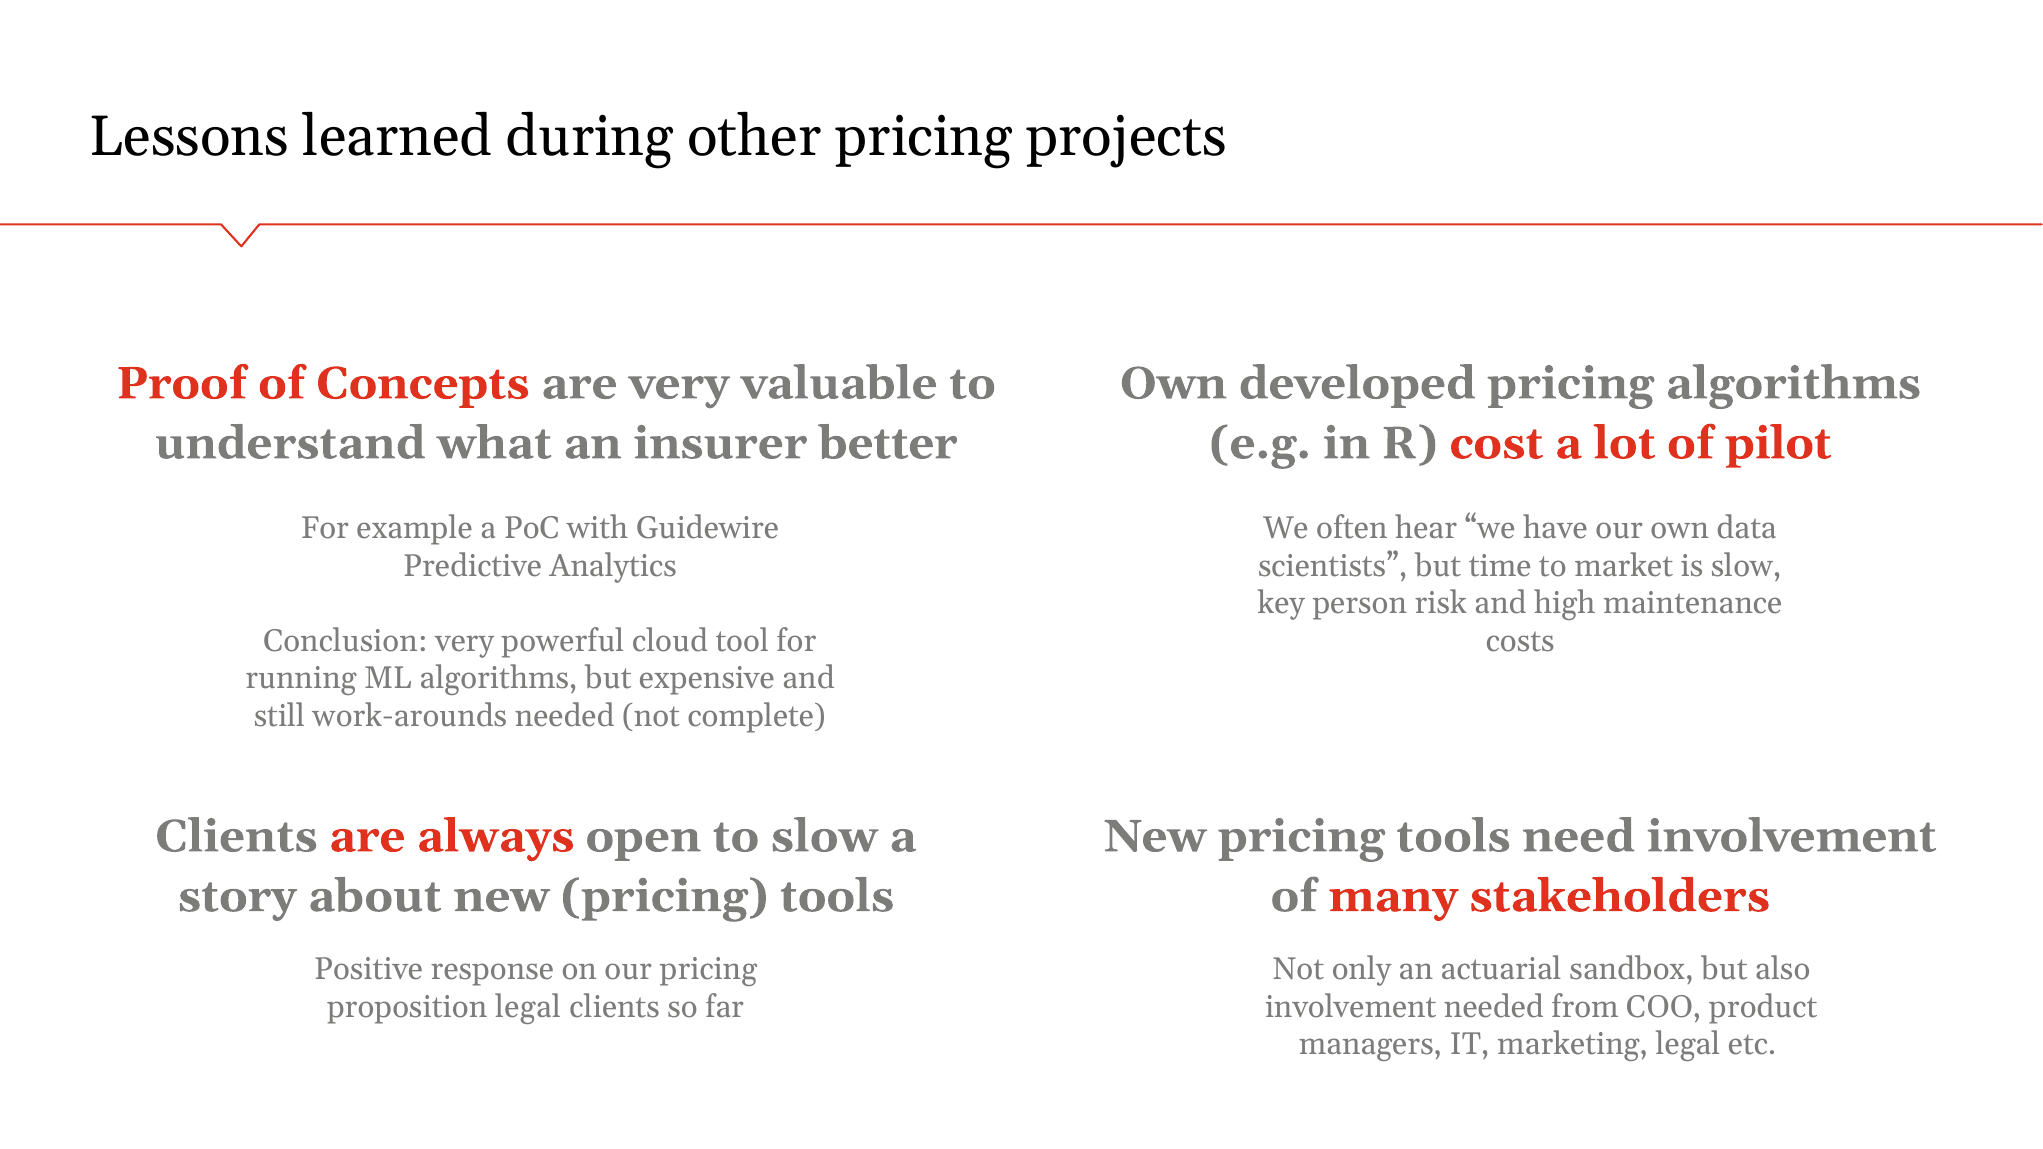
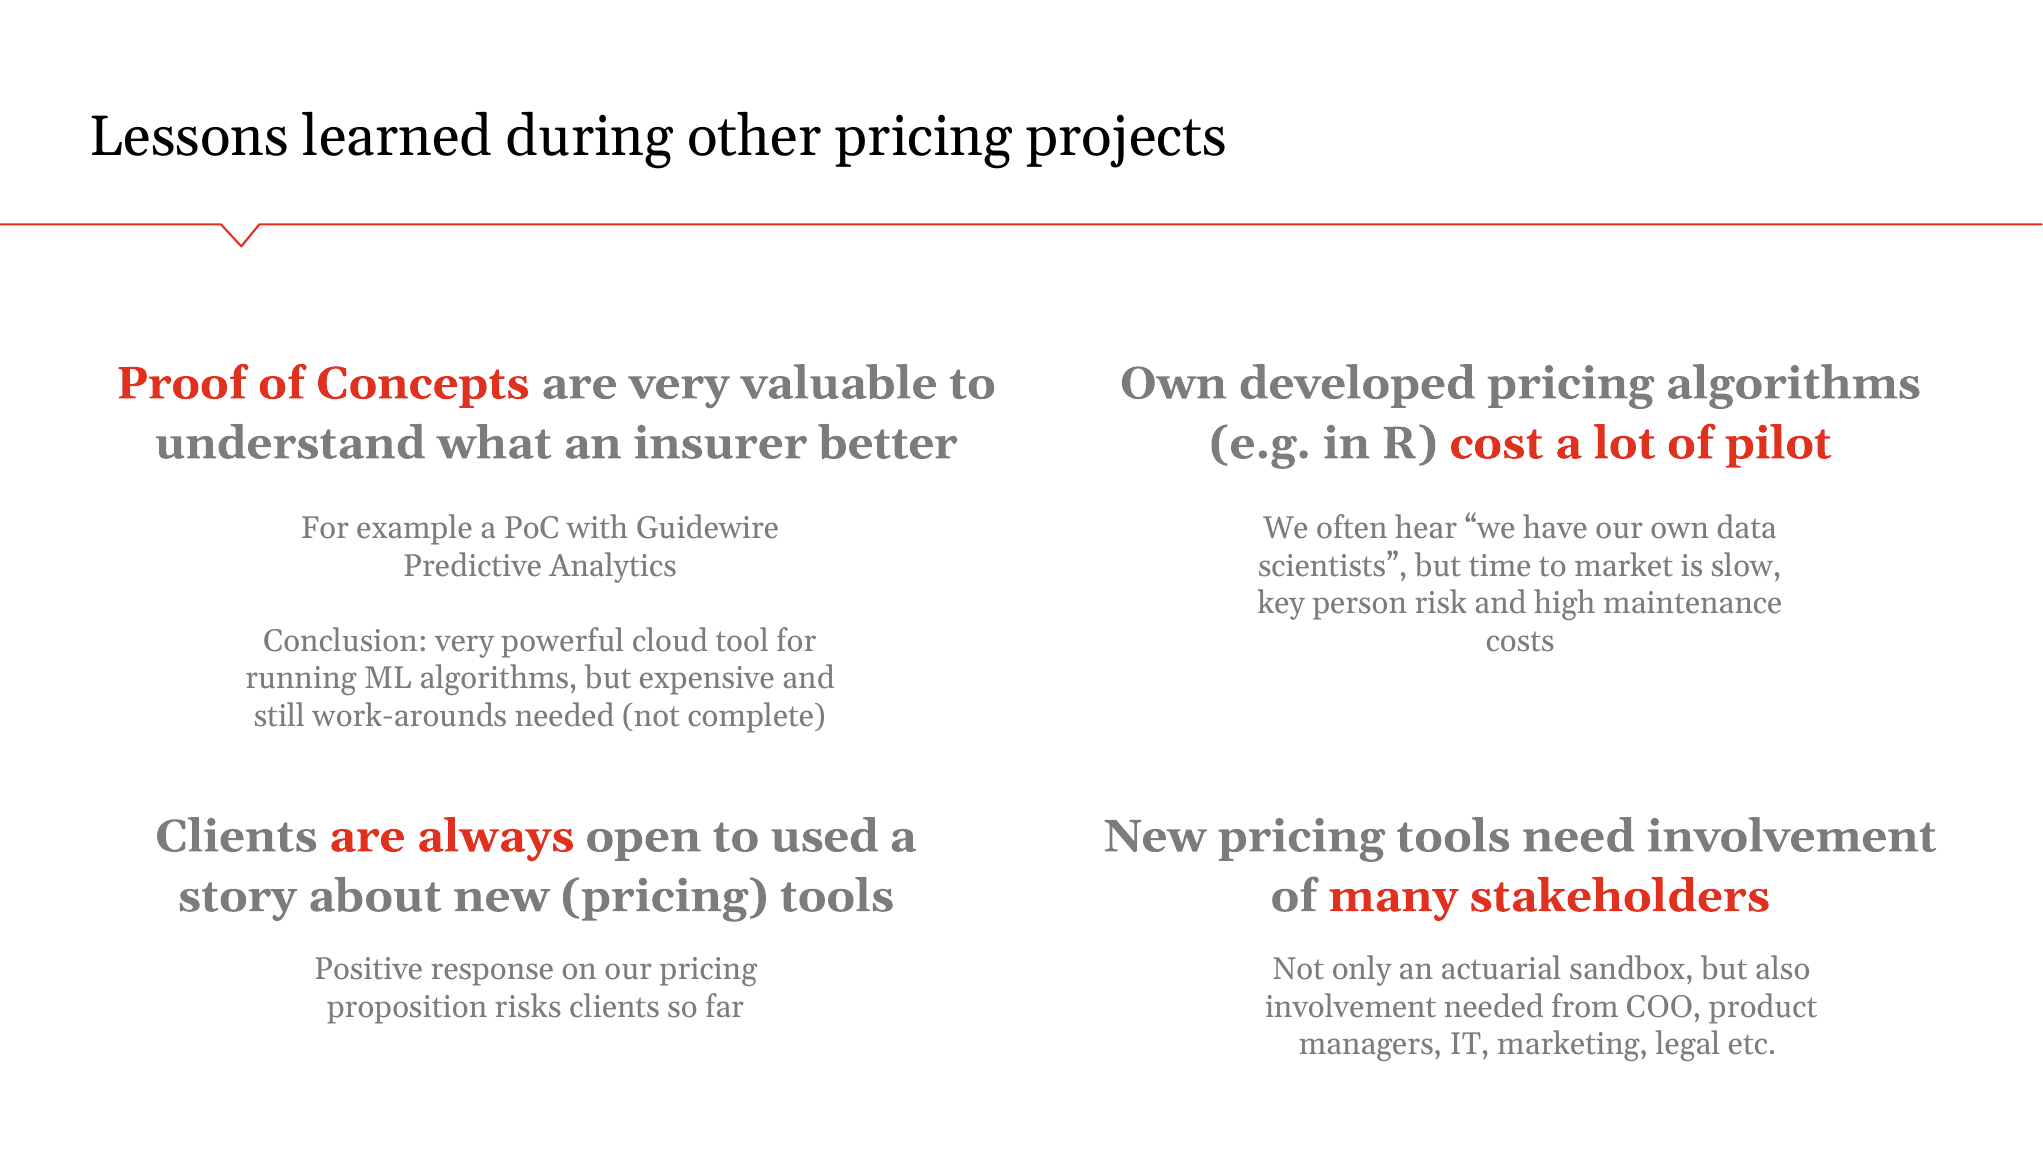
to slow: slow -> used
proposition legal: legal -> risks
